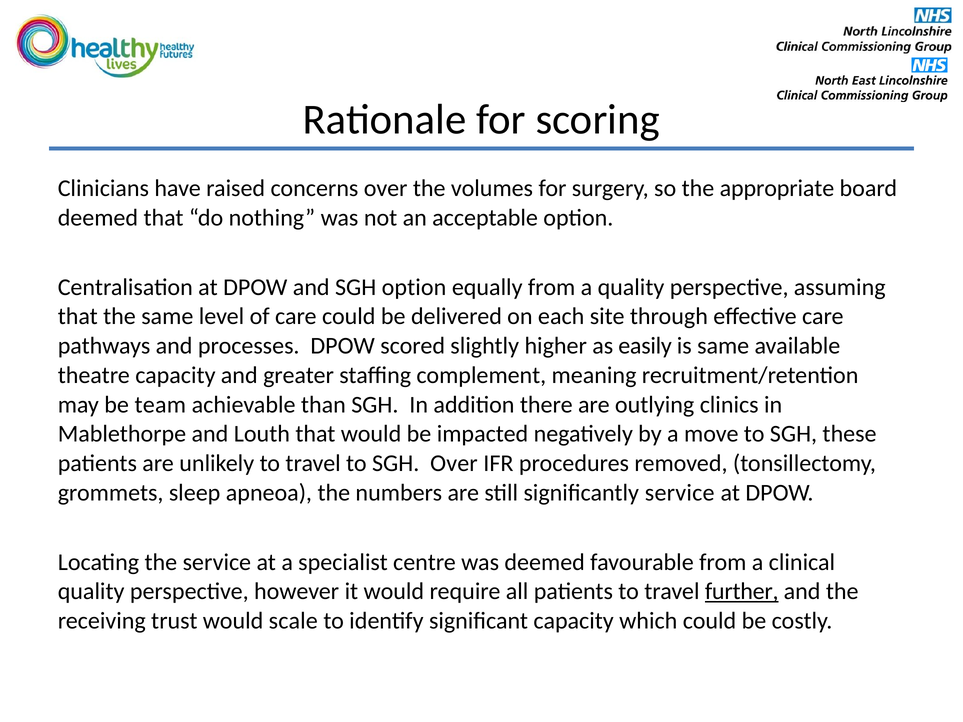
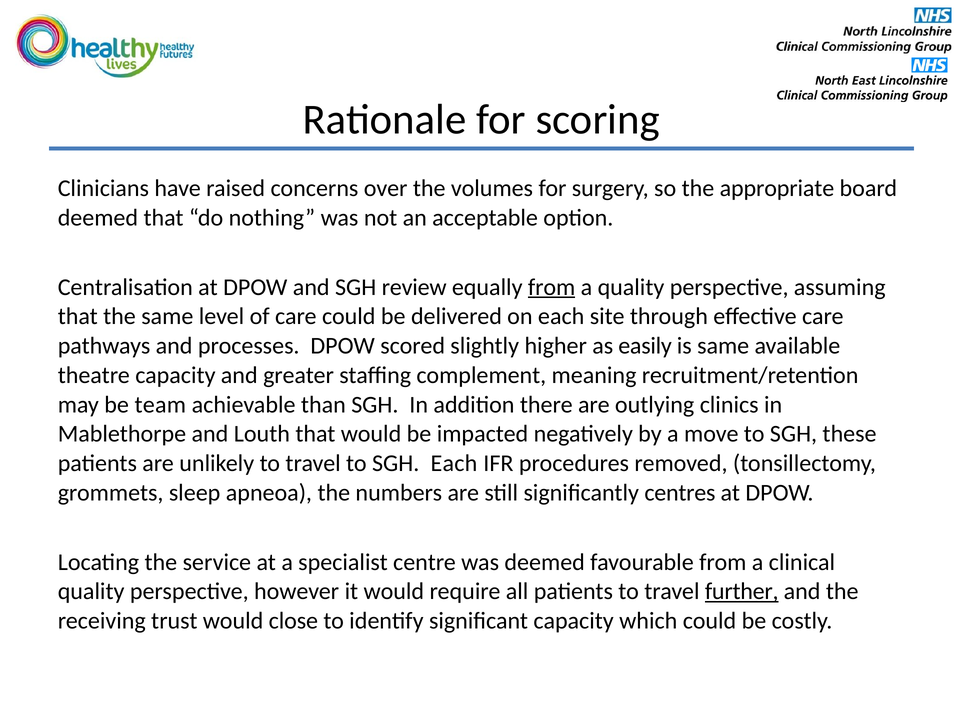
SGH option: option -> review
from at (552, 287) underline: none -> present
SGH Over: Over -> Each
significantly service: service -> centres
scale: scale -> close
